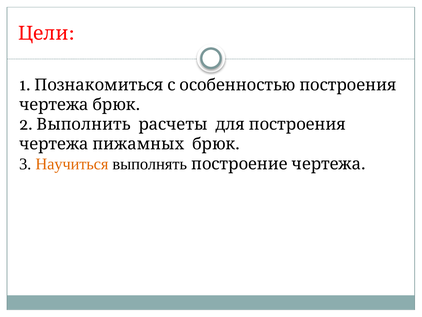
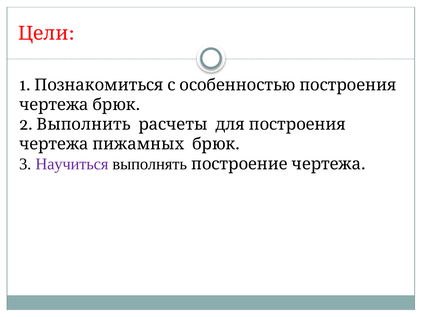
Научиться colour: orange -> purple
